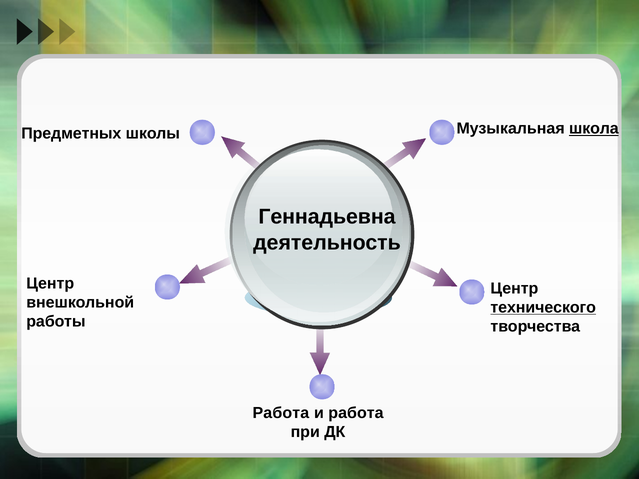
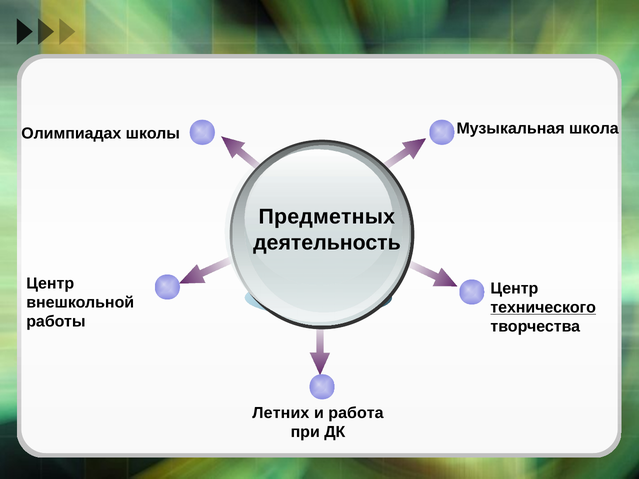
школа underline: present -> none
Предметных: Предметных -> Олимпиадах
Геннадьевна: Геннадьевна -> Предметных
Работа at (281, 413): Работа -> Летних
